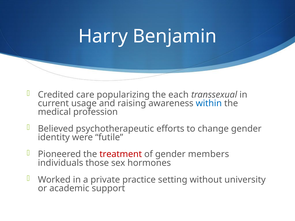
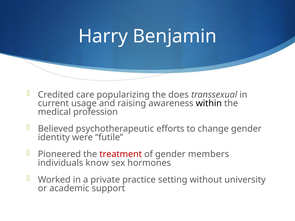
each: each -> does
within colour: blue -> black
those: those -> know
